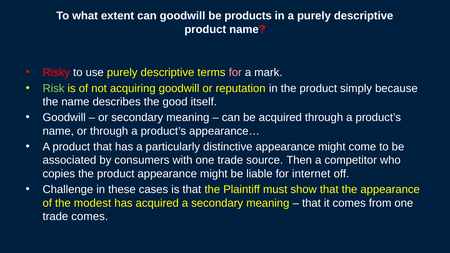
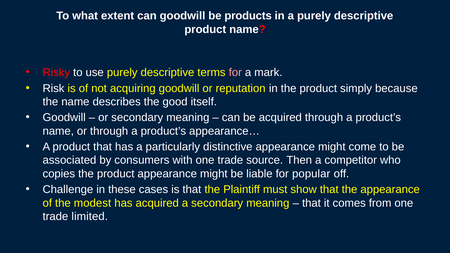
Risk colour: light green -> white
internet: internet -> popular
trade comes: comes -> limited
